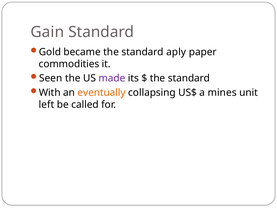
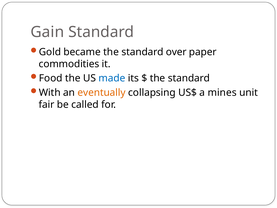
aply: aply -> over
Seen: Seen -> Food
made colour: purple -> blue
left: left -> fair
